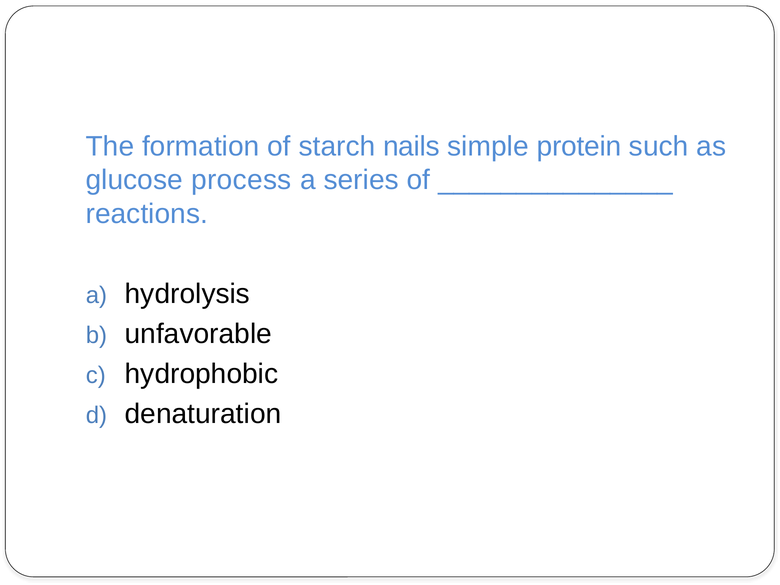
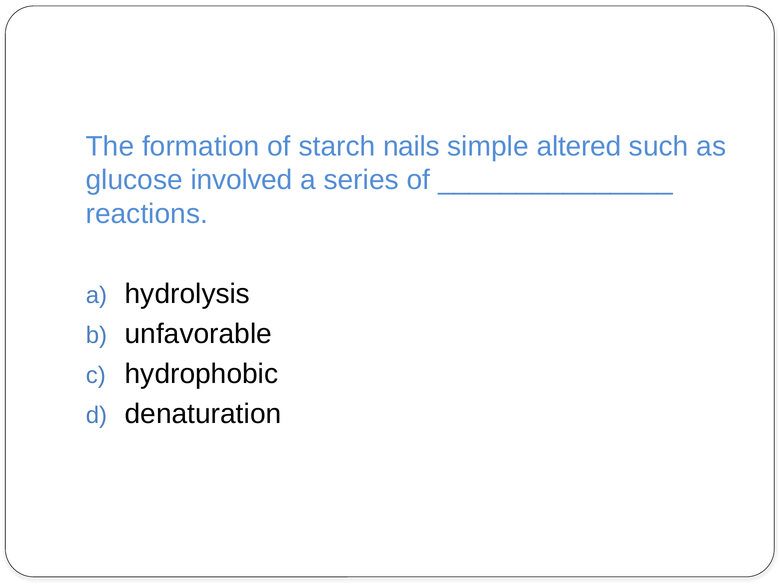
protein: protein -> altered
process: process -> involved
